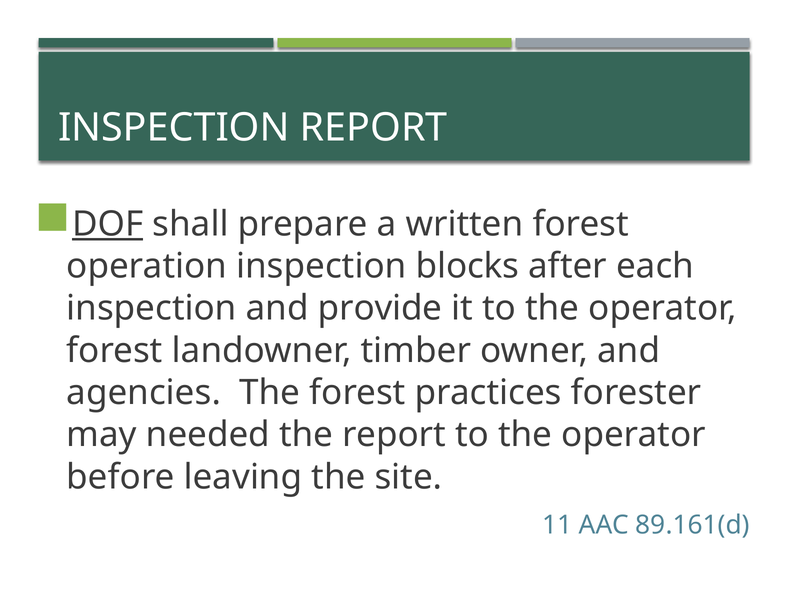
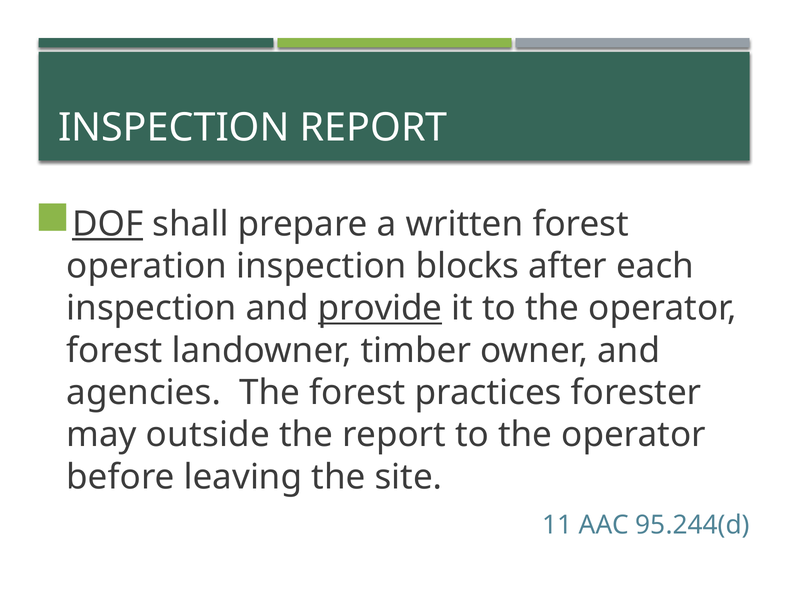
provide underline: none -> present
needed: needed -> outside
89.161(d: 89.161(d -> 95.244(d
